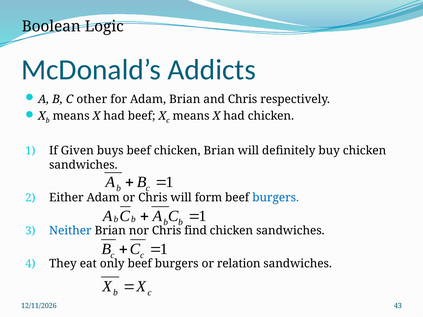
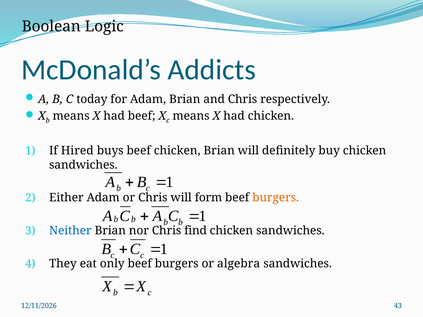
other: other -> today
Given: Given -> Hired
burgers at (276, 198) colour: blue -> orange
relation: relation -> algebra
